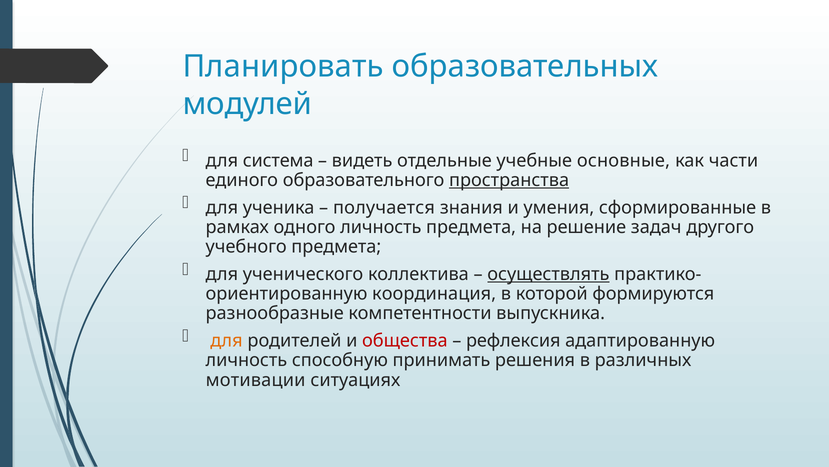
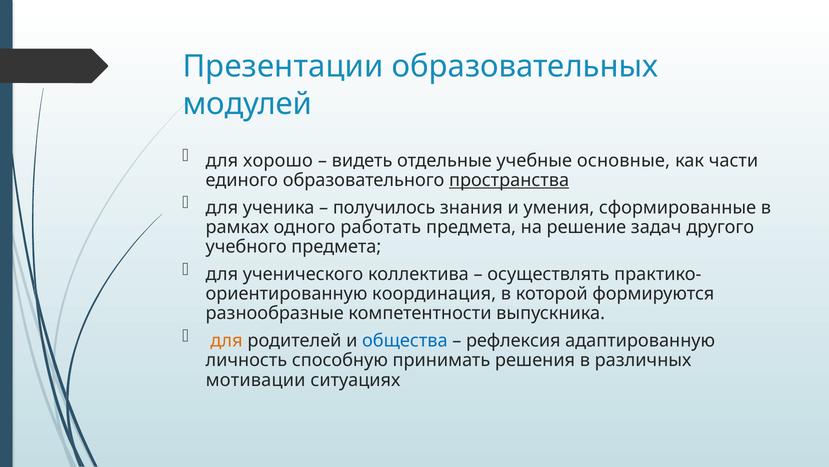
Планировать: Планировать -> Презентации
система: система -> хорошо
получается: получается -> получилось
одного личность: личность -> работать
осуществлять underline: present -> none
общества colour: red -> blue
